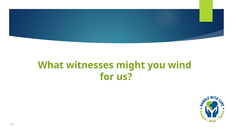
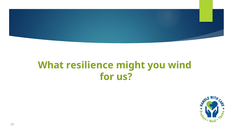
witnesses: witnesses -> resilience
